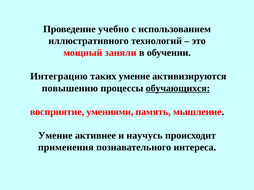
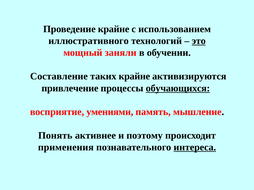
Проведение учебно: учебно -> крайне
это underline: none -> present
Интеграцию: Интеграцию -> Составление
таких умение: умение -> крайне
повышению: повышению -> привлечение
Умение at (55, 136): Умение -> Понять
научусь: научусь -> поэтому
интереса underline: none -> present
